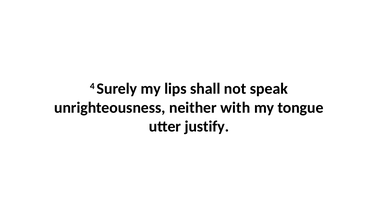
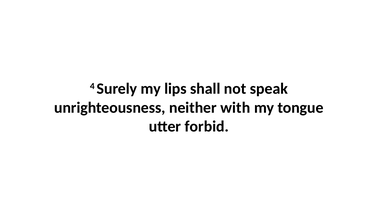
justify: justify -> forbid
